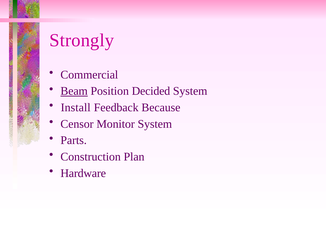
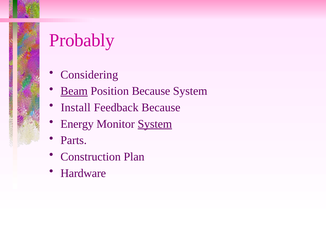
Strongly: Strongly -> Probably
Commercial: Commercial -> Considering
Position Decided: Decided -> Because
Censor: Censor -> Energy
System at (155, 124) underline: none -> present
